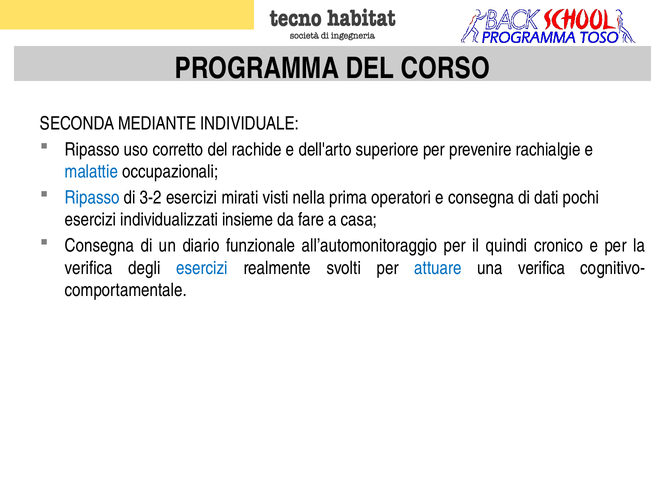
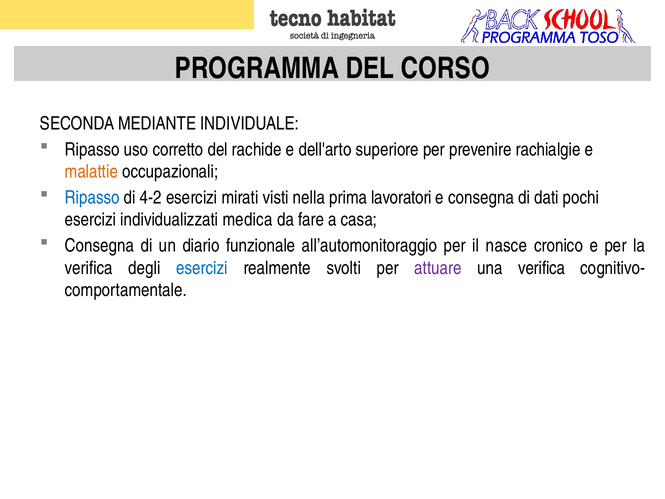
malattie colour: blue -> orange
3-2: 3-2 -> 4-2
operatori: operatori -> lavoratori
insieme: insieme -> medica
quindi: quindi -> nasce
attuare colour: blue -> purple
